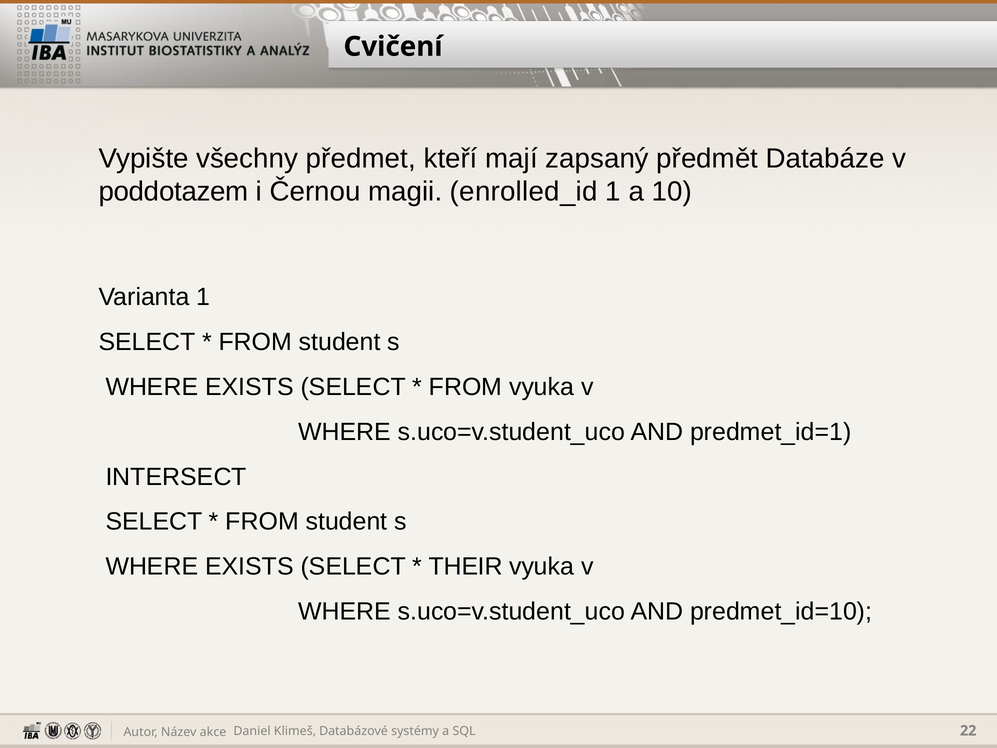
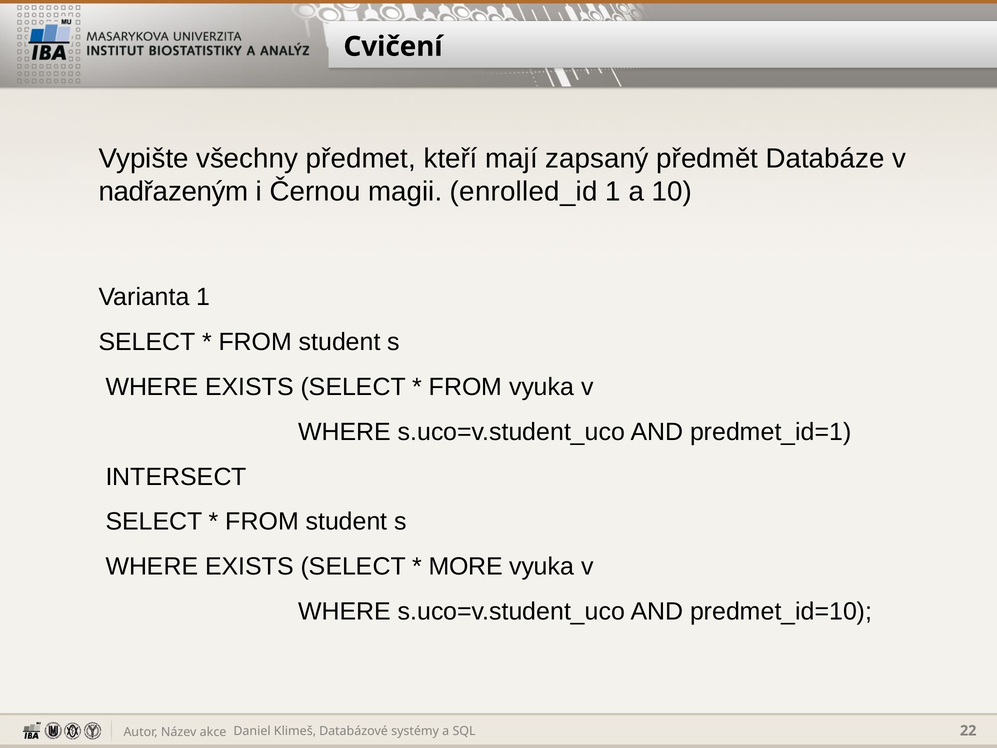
poddotazem: poddotazem -> nadřazeným
THEIR: THEIR -> MORE
